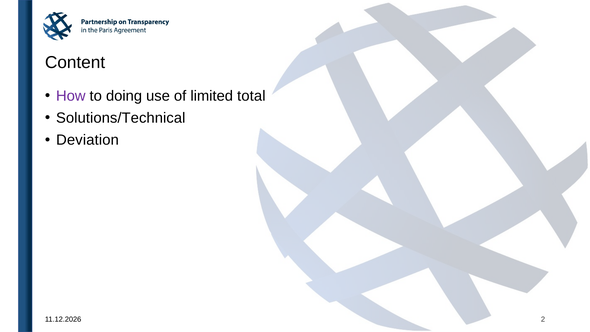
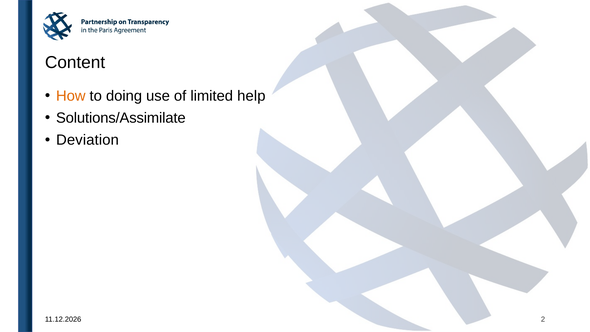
How colour: purple -> orange
total: total -> help
Solutions/Technical: Solutions/Technical -> Solutions/Assimilate
